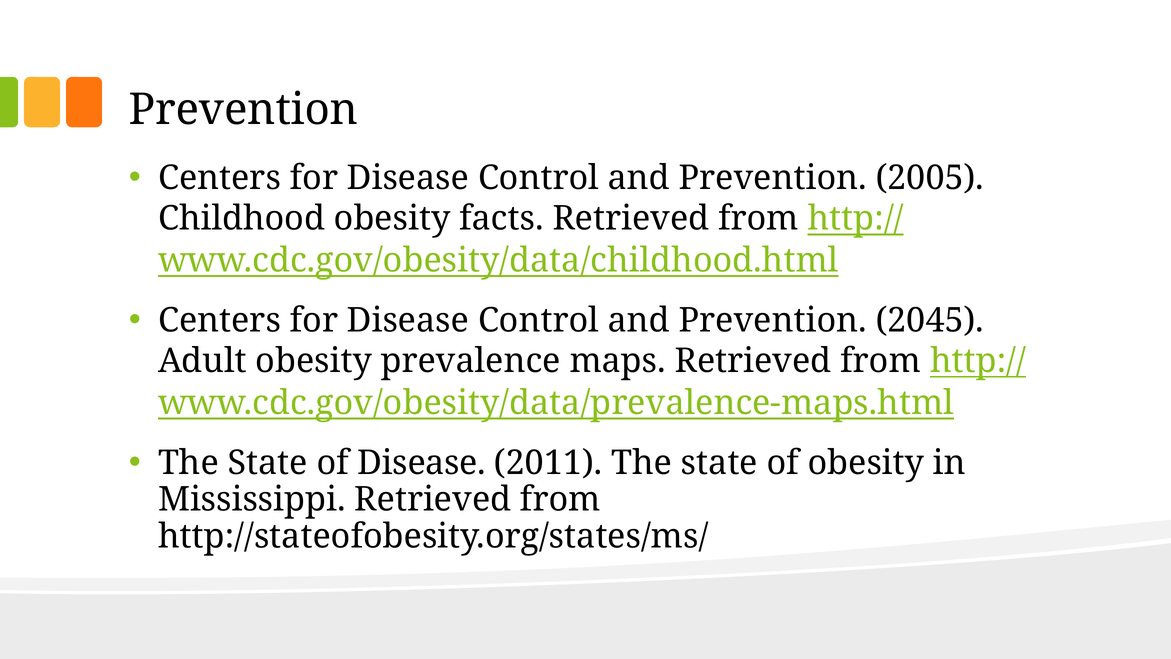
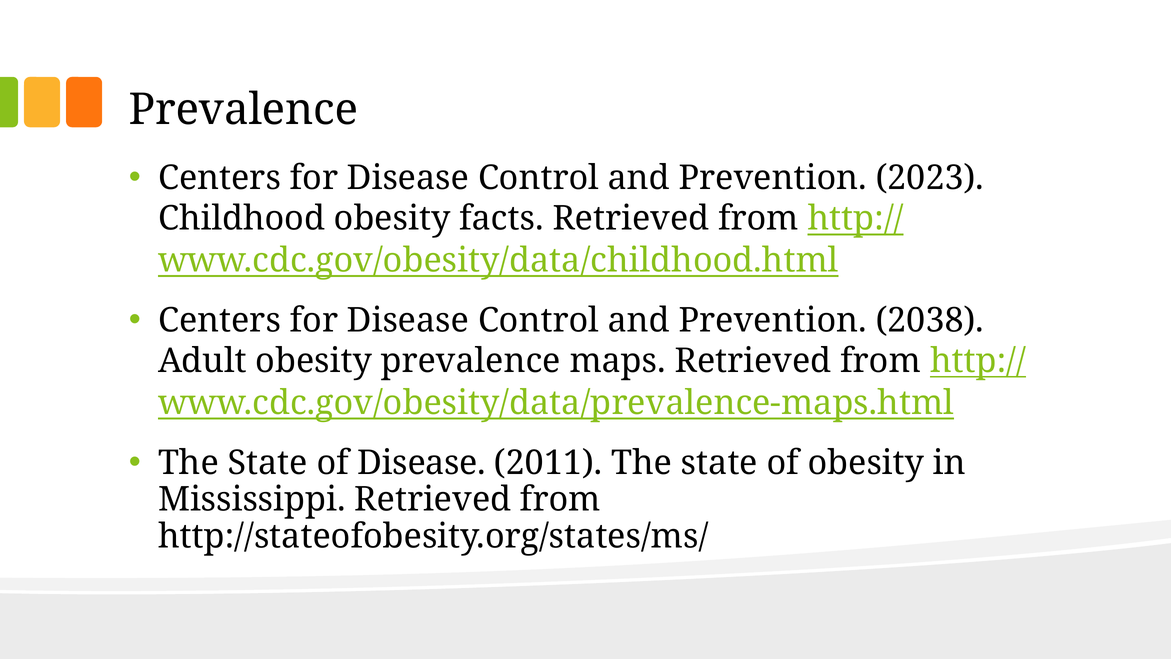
Prevention at (244, 110): Prevention -> Prevalence
2005: 2005 -> 2023
2045: 2045 -> 2038
